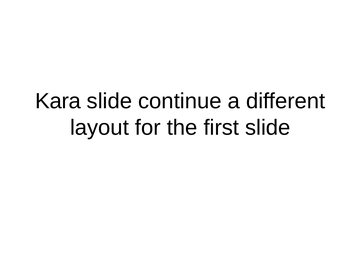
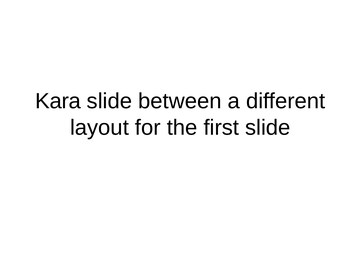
continue: continue -> between
